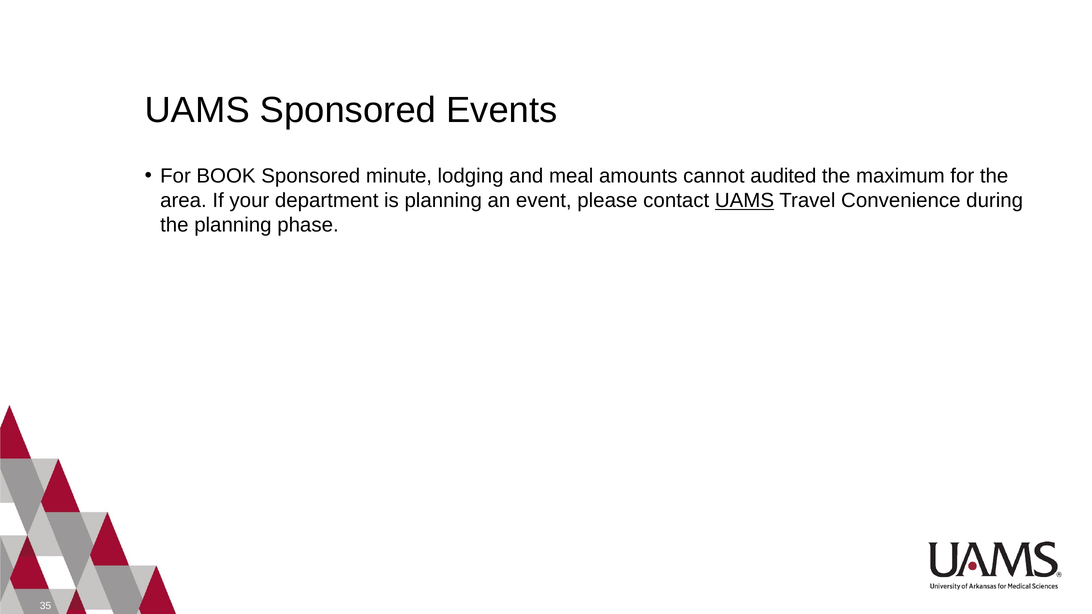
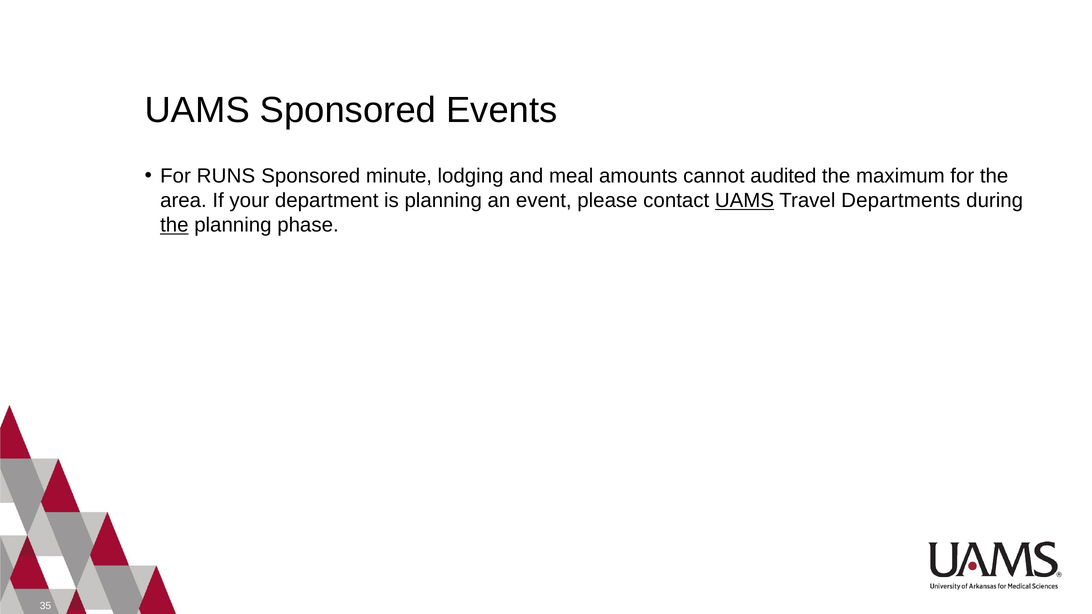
BOOK: BOOK -> RUNS
Convenience: Convenience -> Departments
the at (174, 225) underline: none -> present
